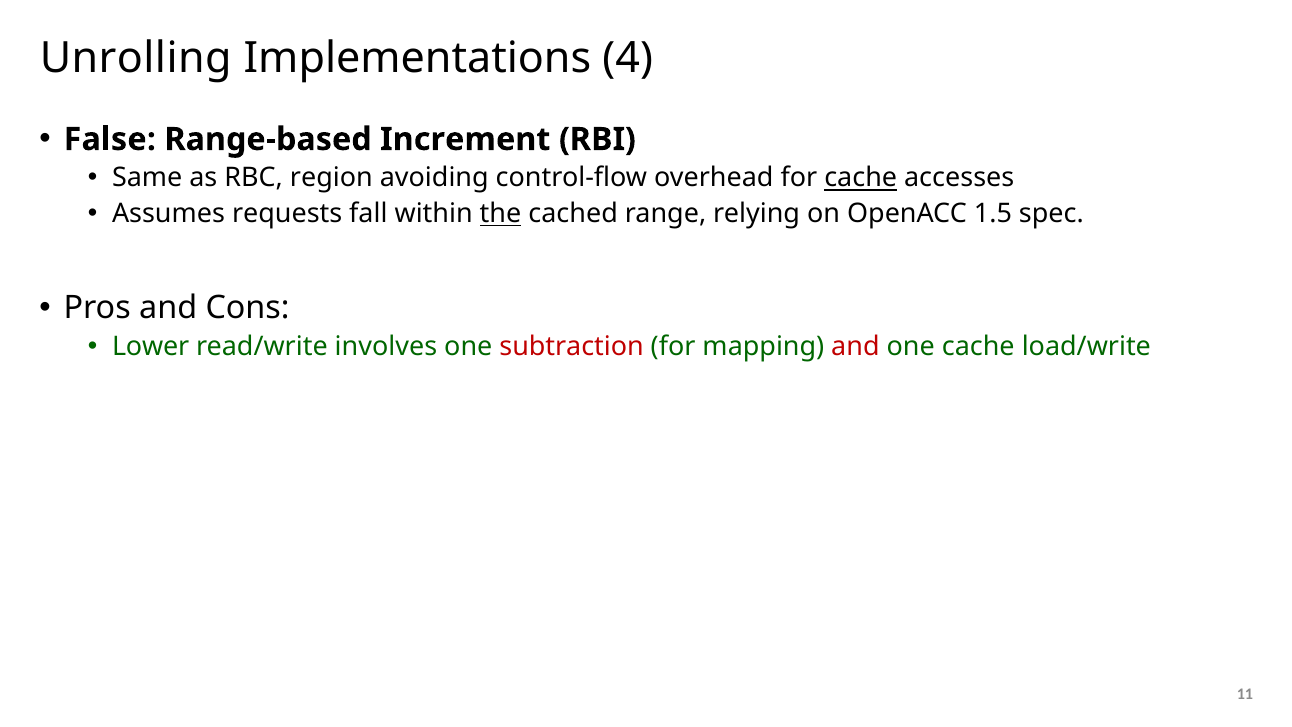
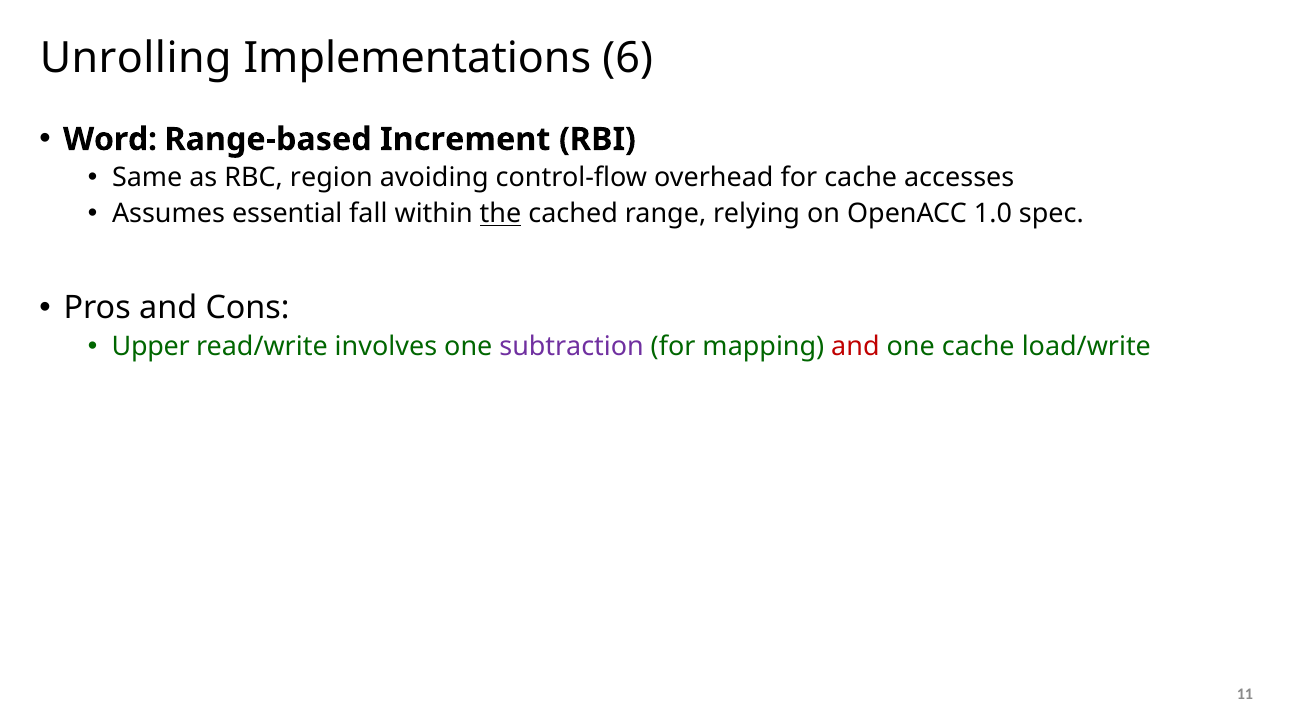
4: 4 -> 6
False: False -> Word
cache at (861, 178) underline: present -> none
requests: requests -> essential
1.5: 1.5 -> 1.0
Lower: Lower -> Upper
subtraction colour: red -> purple
